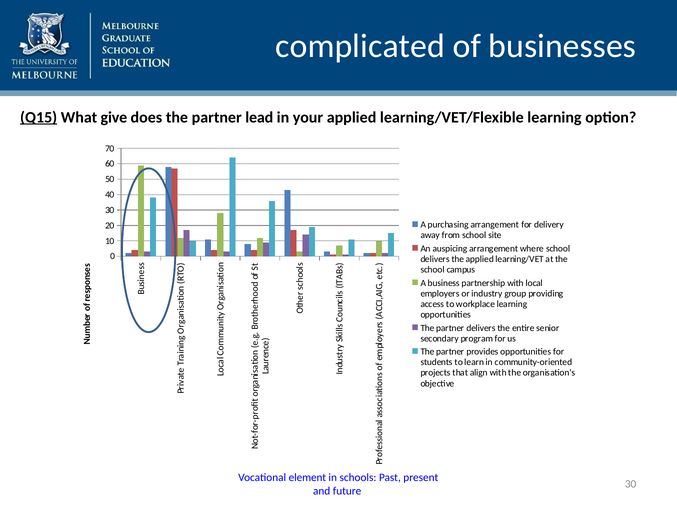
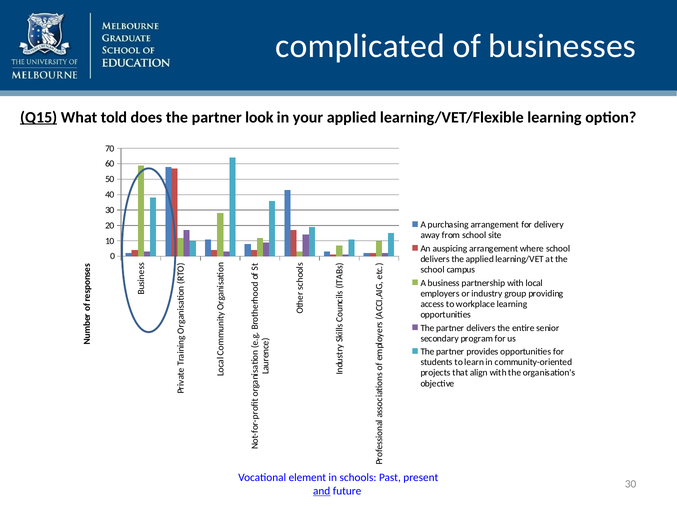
give: give -> told
lead: lead -> look
and underline: none -> present
